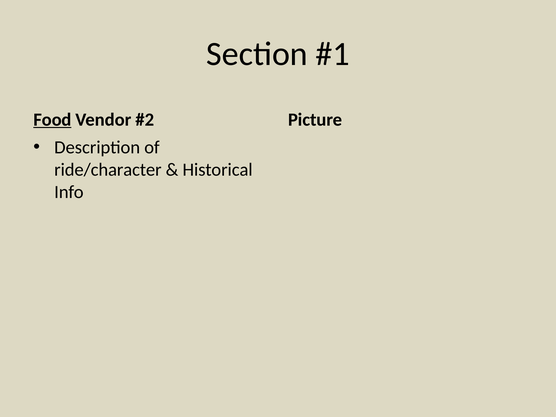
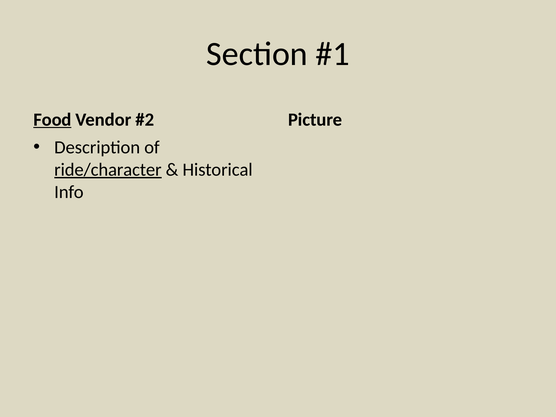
ride/character underline: none -> present
